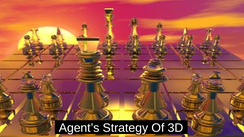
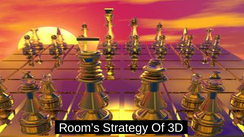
Agent’s: Agent’s -> Room’s
